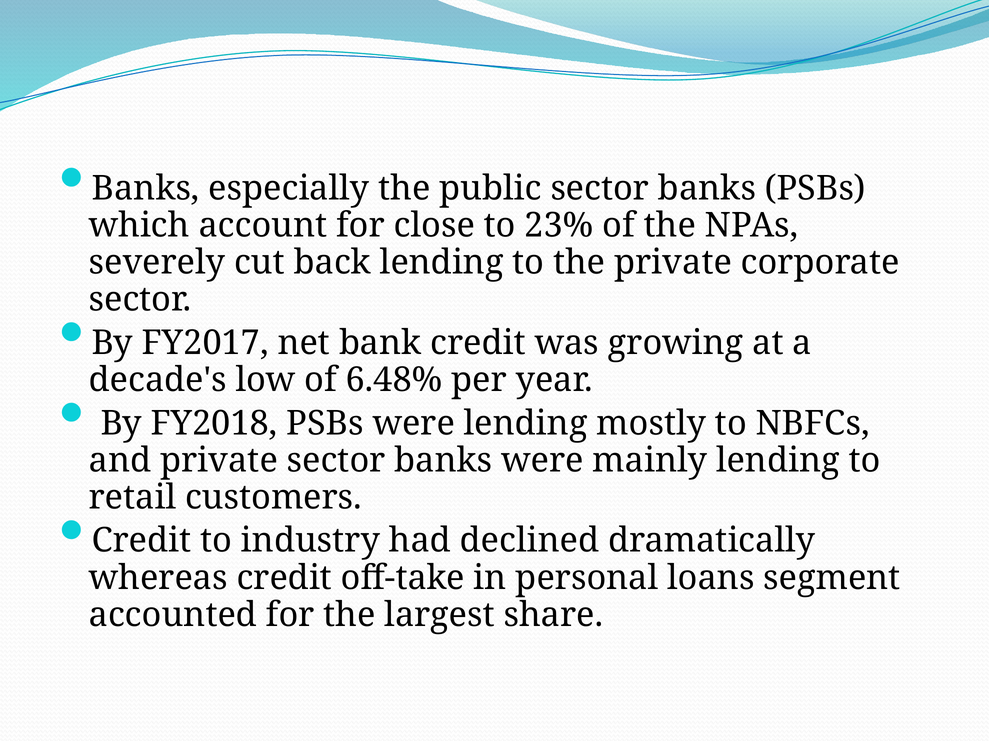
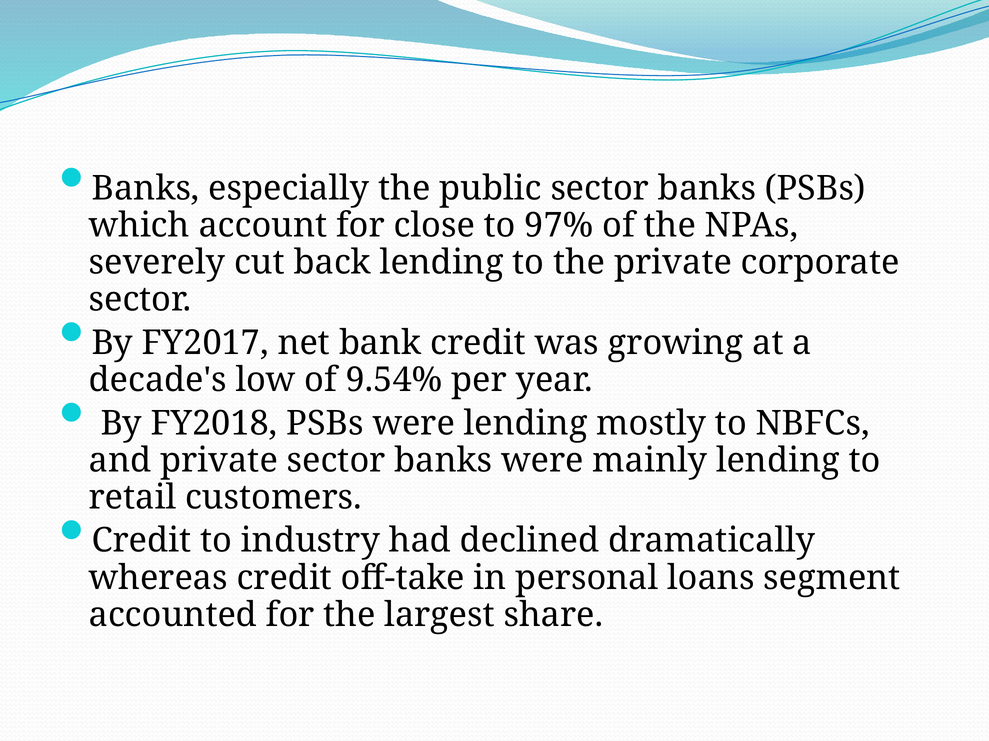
23%: 23% -> 97%
6.48%: 6.48% -> 9.54%
